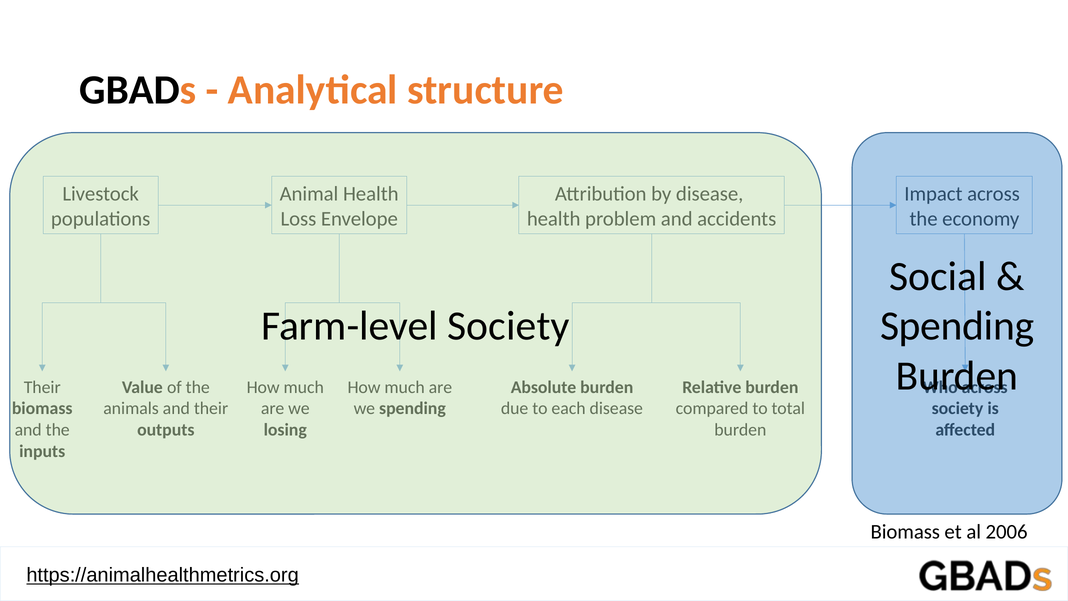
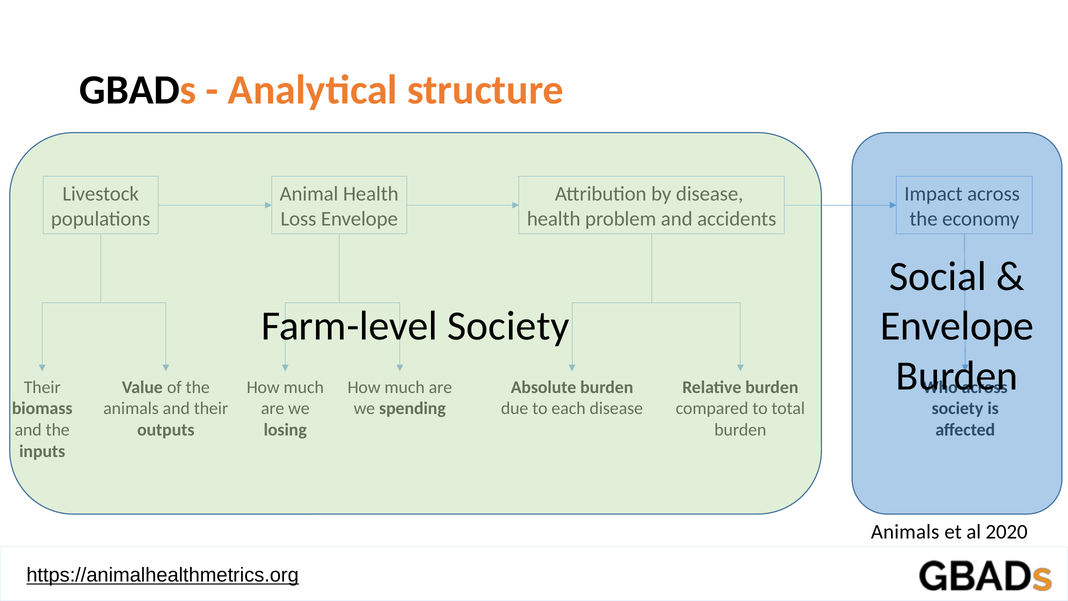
Spending at (957, 326): Spending -> Envelope
Biomass at (905, 532): Biomass -> Animals
2006: 2006 -> 2020
